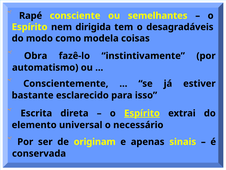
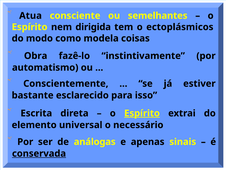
Rapé: Rapé -> Atua
desagradáveis: desagradáveis -> ectoplásmicos
originam: originam -> análogas
conservada underline: none -> present
